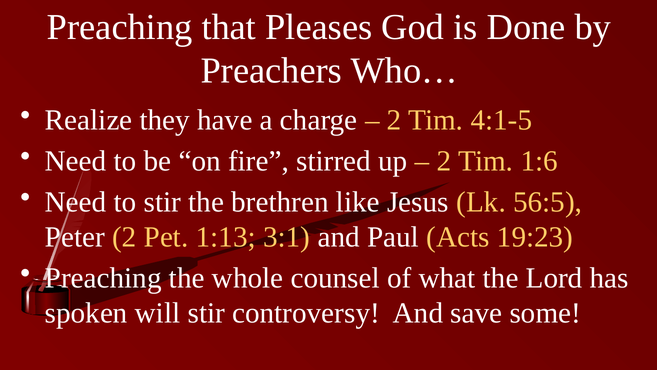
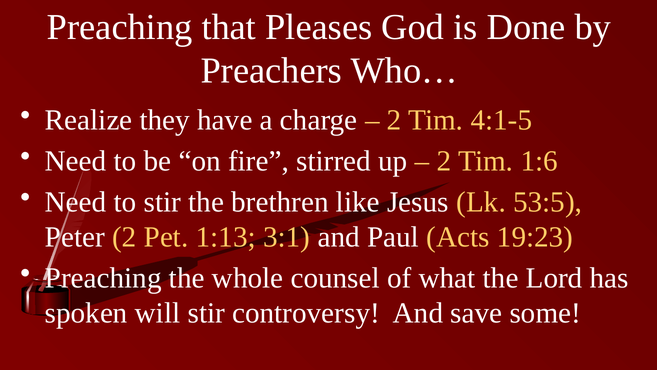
56:5: 56:5 -> 53:5
